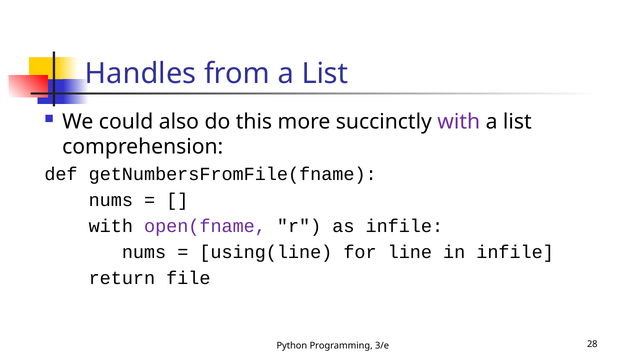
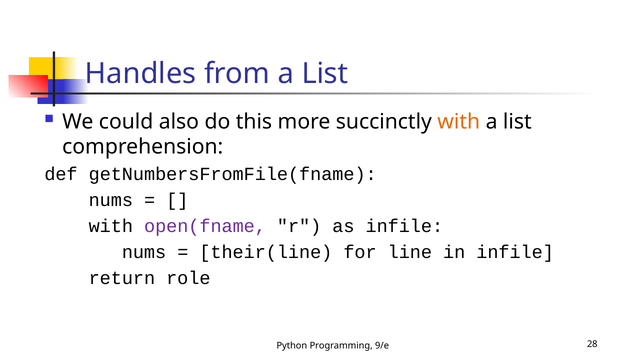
with at (459, 121) colour: purple -> orange
using(line: using(line -> their(line
file: file -> role
3/e: 3/e -> 9/e
